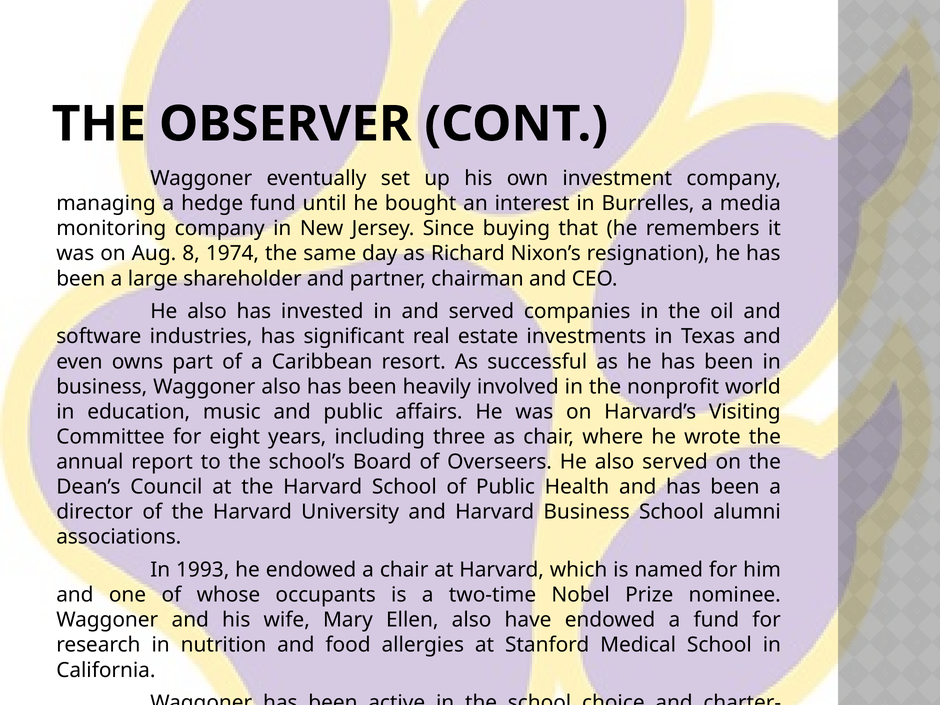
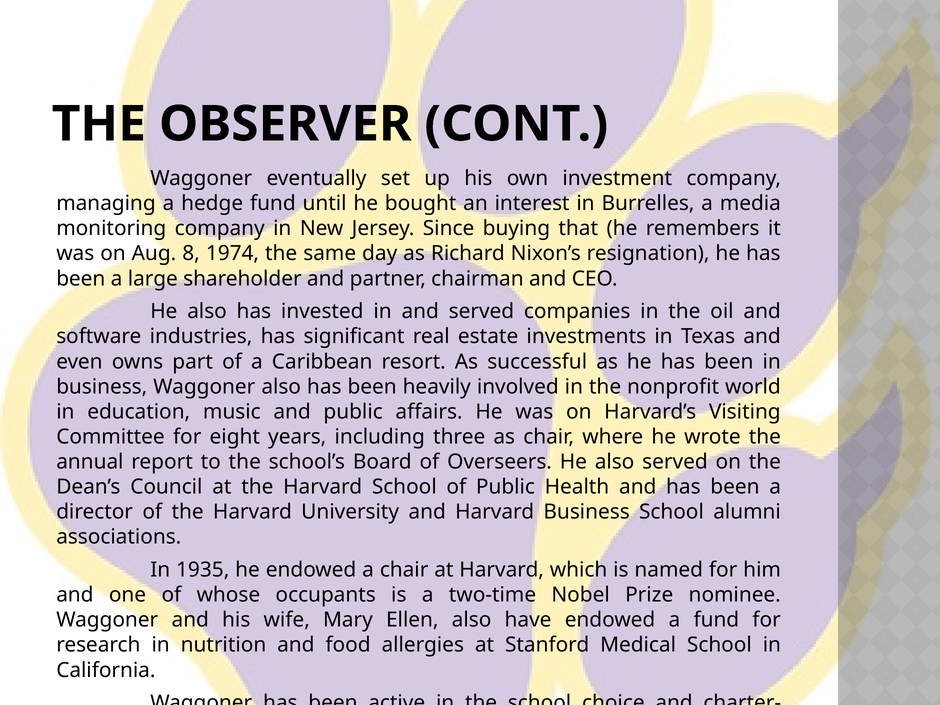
1993: 1993 -> 1935
